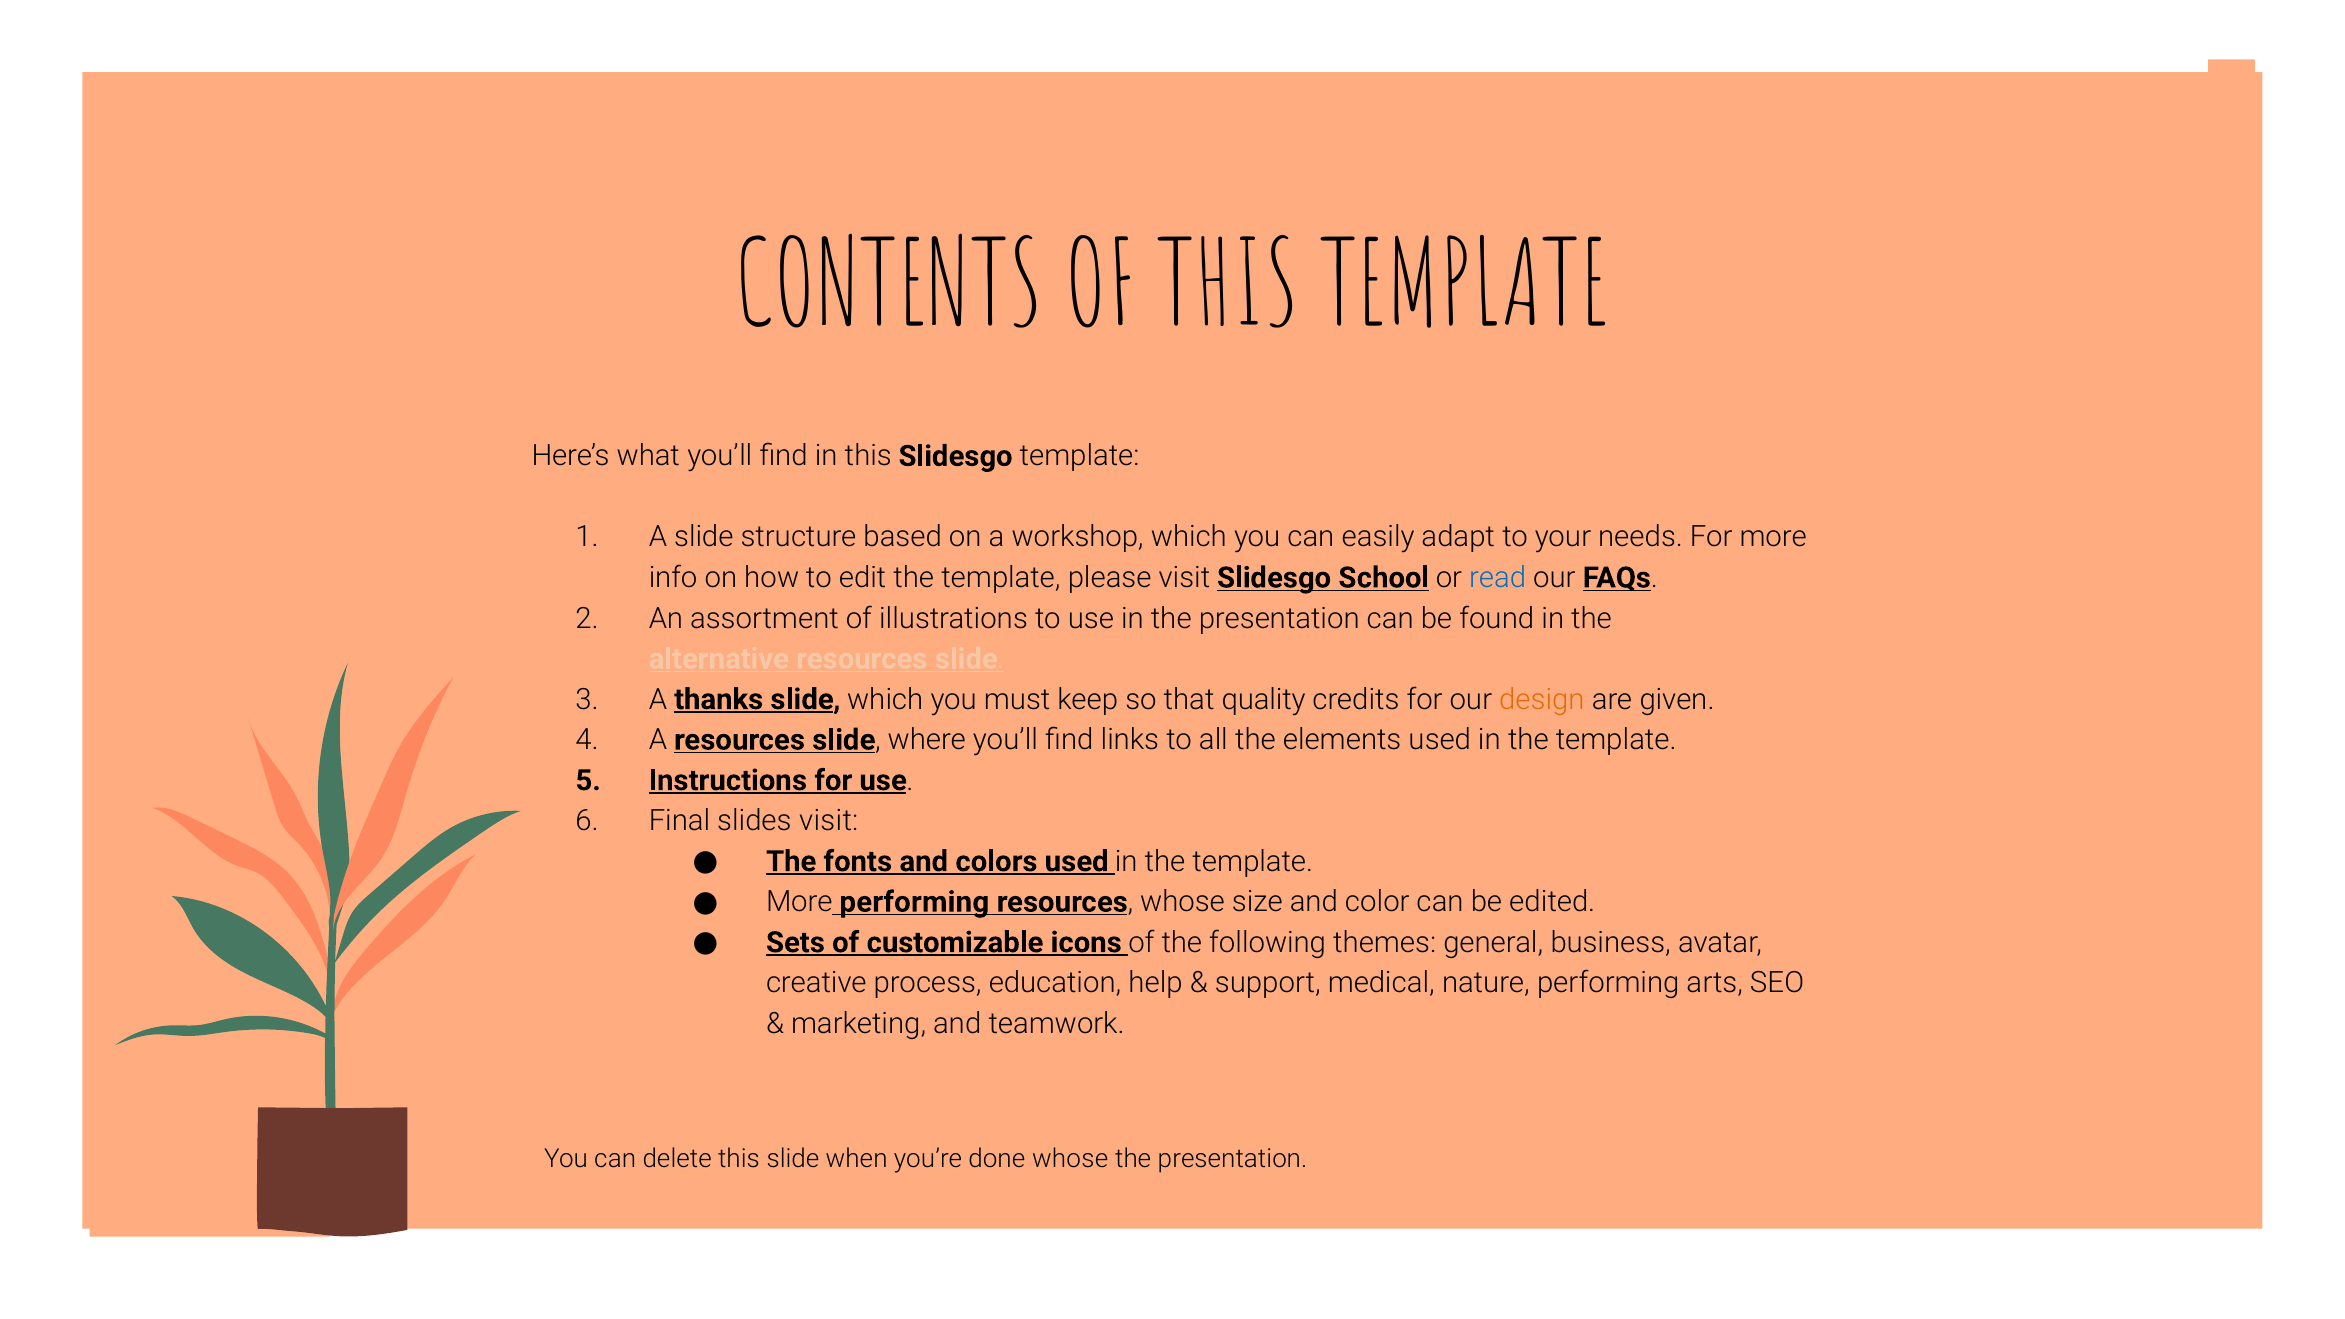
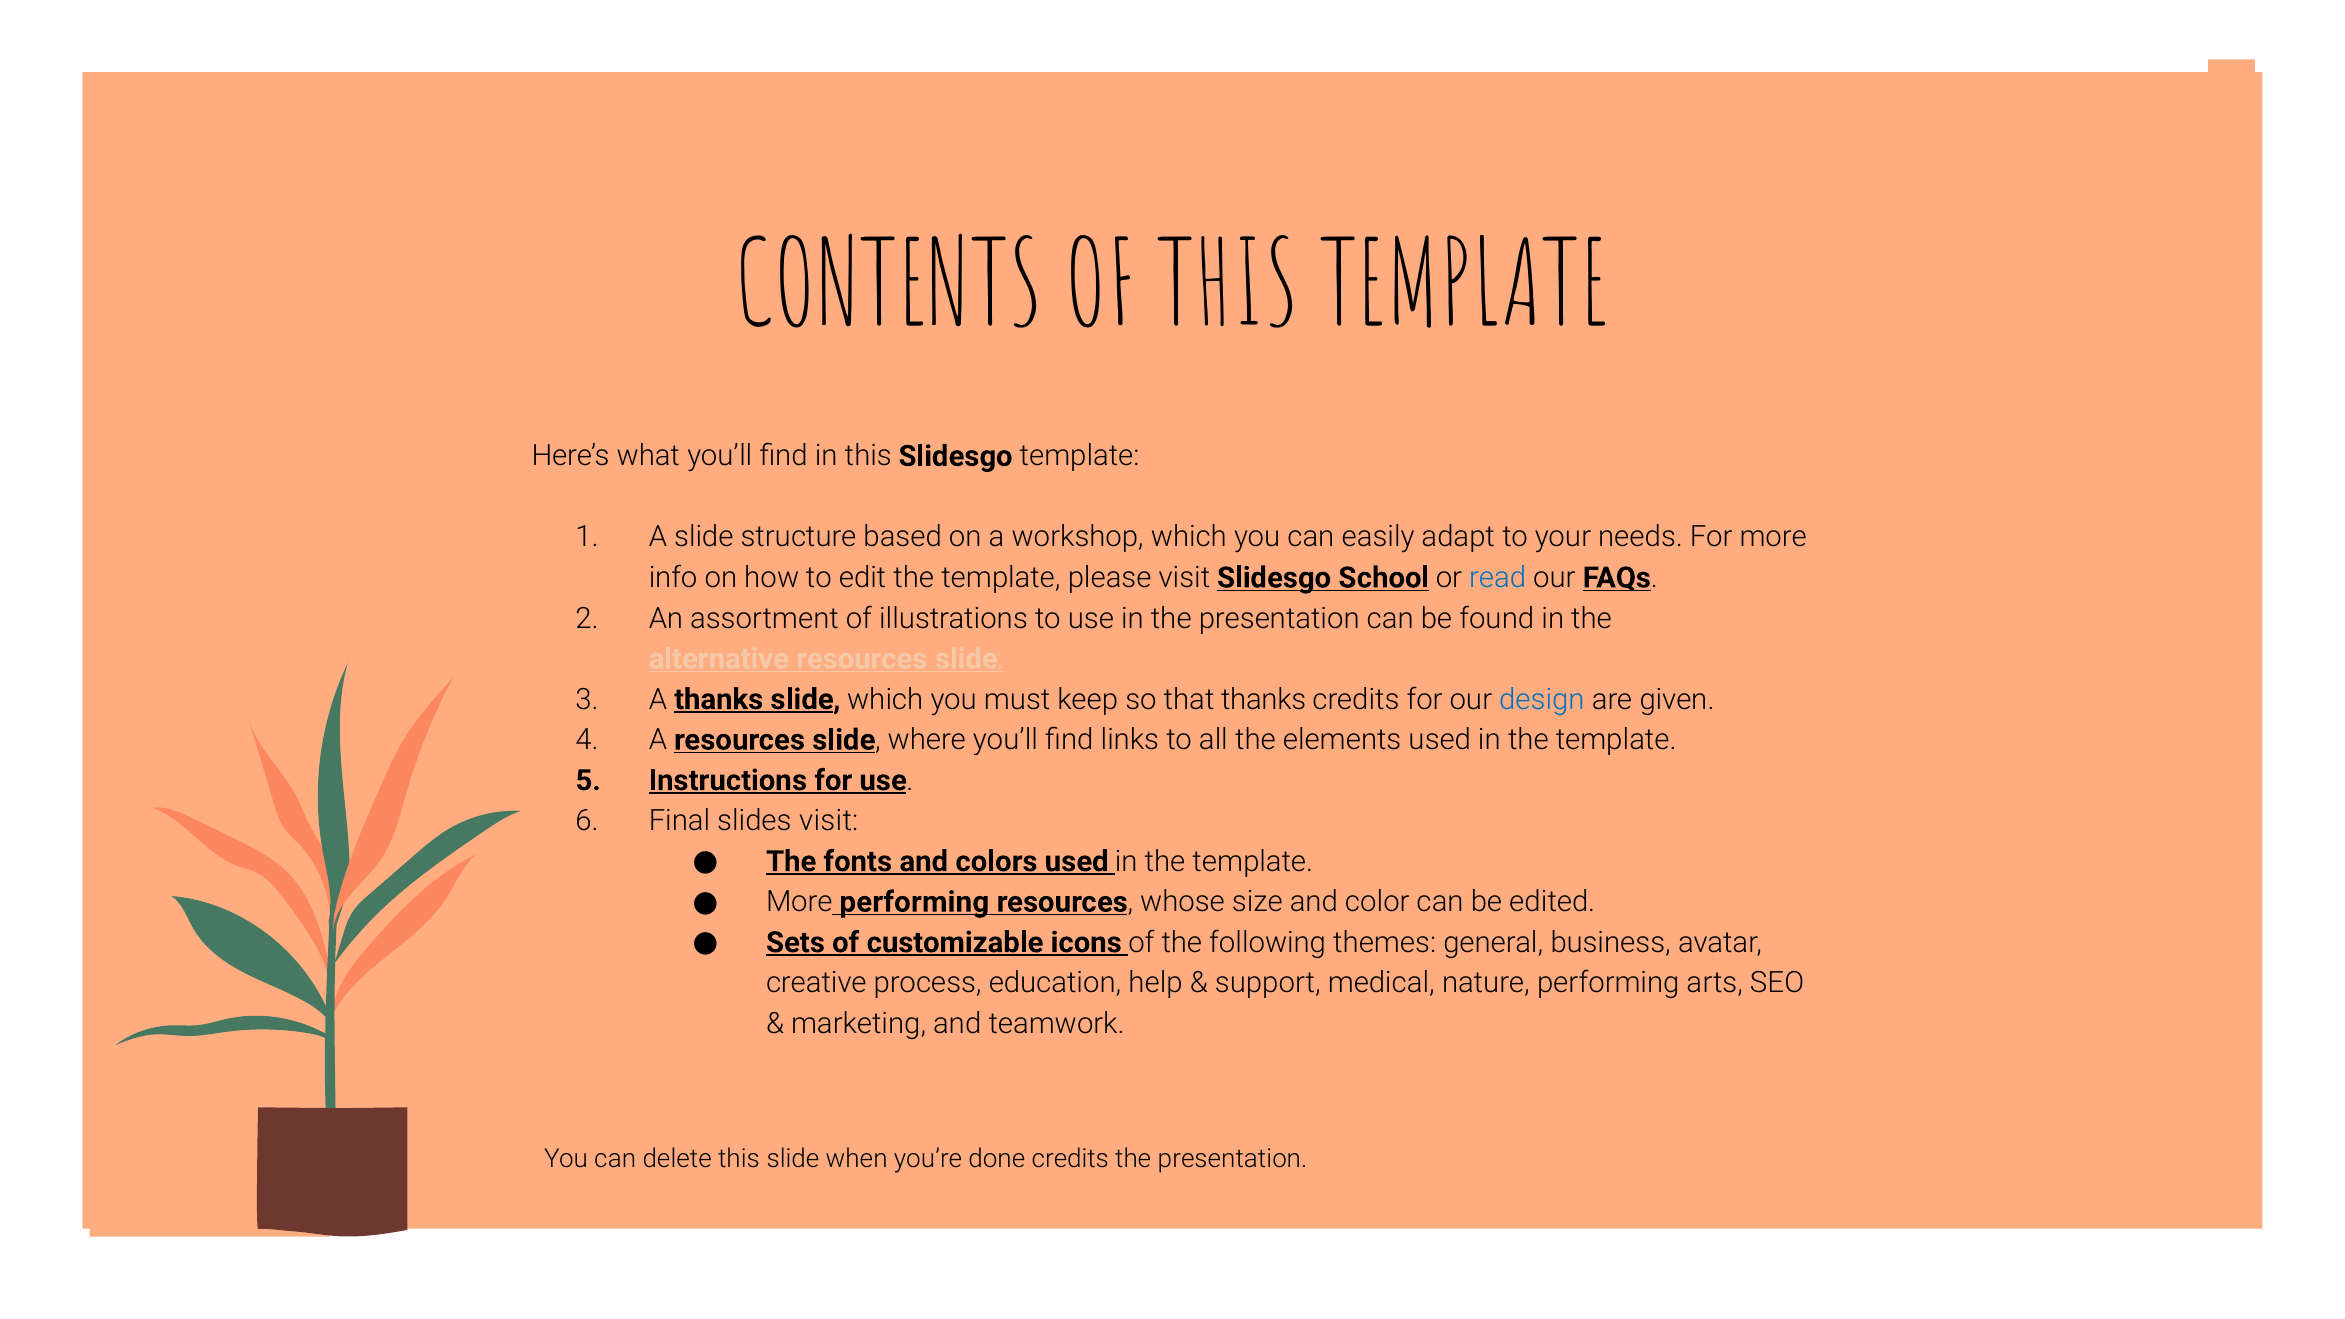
that quality: quality -> thanks
design colour: orange -> blue
done whose: whose -> credits
